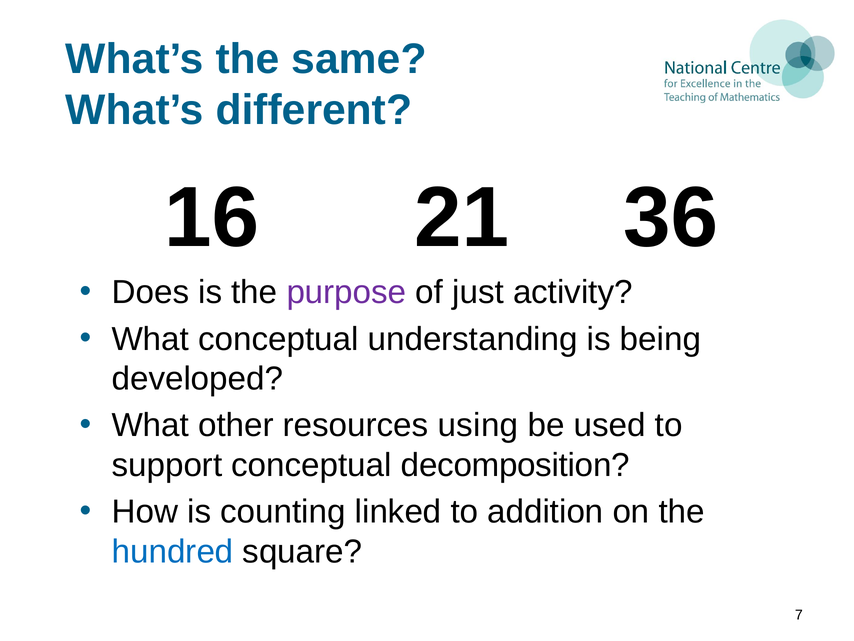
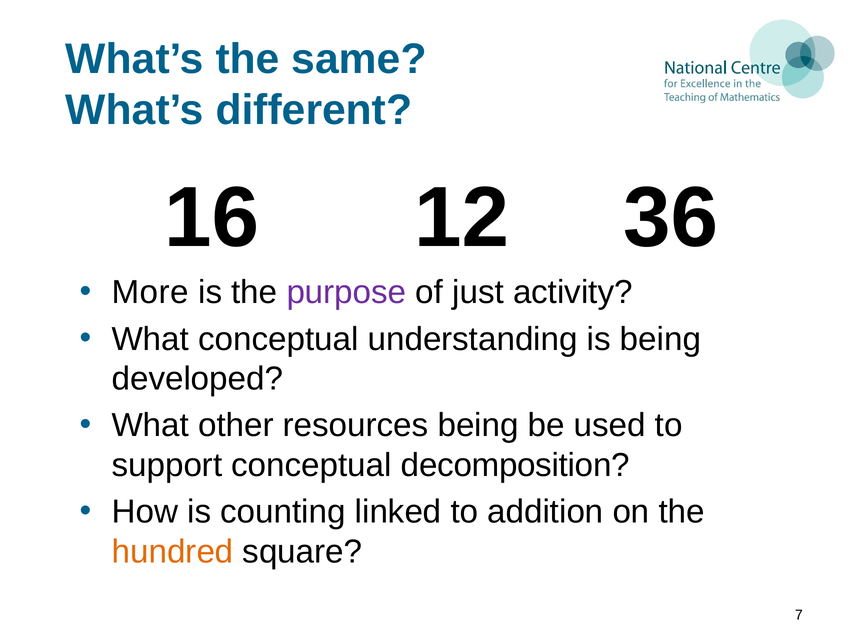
21: 21 -> 12
Does: Does -> More
resources using: using -> being
hundred colour: blue -> orange
